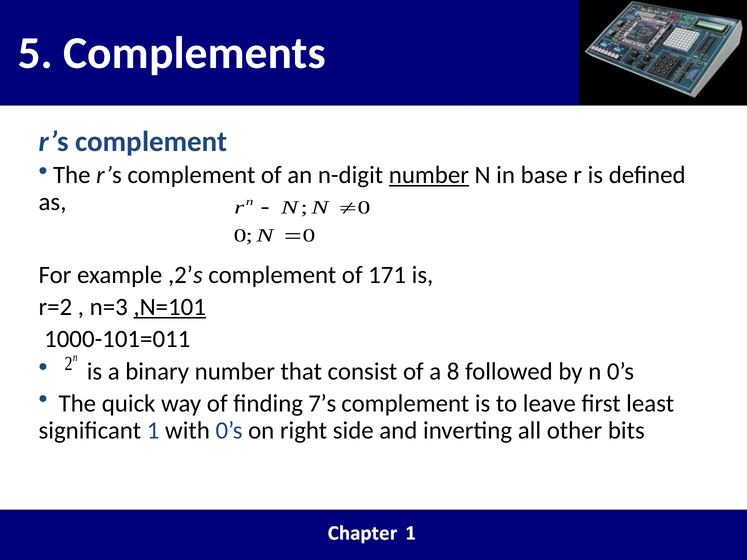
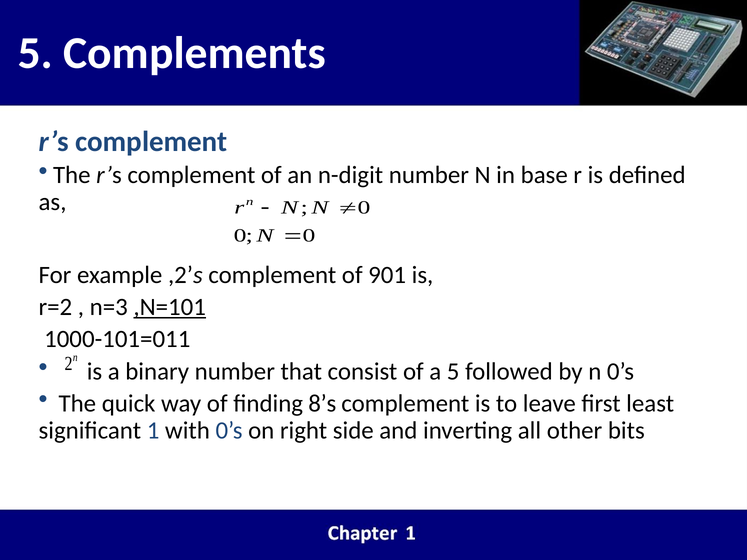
number at (429, 175) underline: present -> none
171: 171 -> 901
a 8: 8 -> 5
7’s: 7’s -> 8’s
